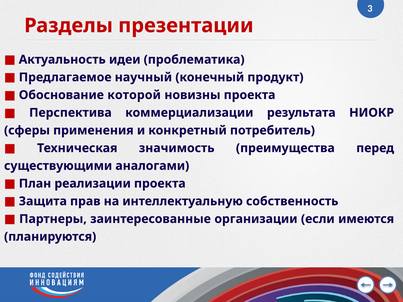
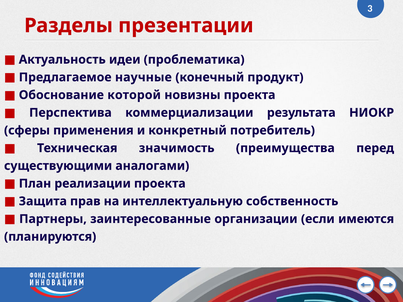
научный: научный -> научные
